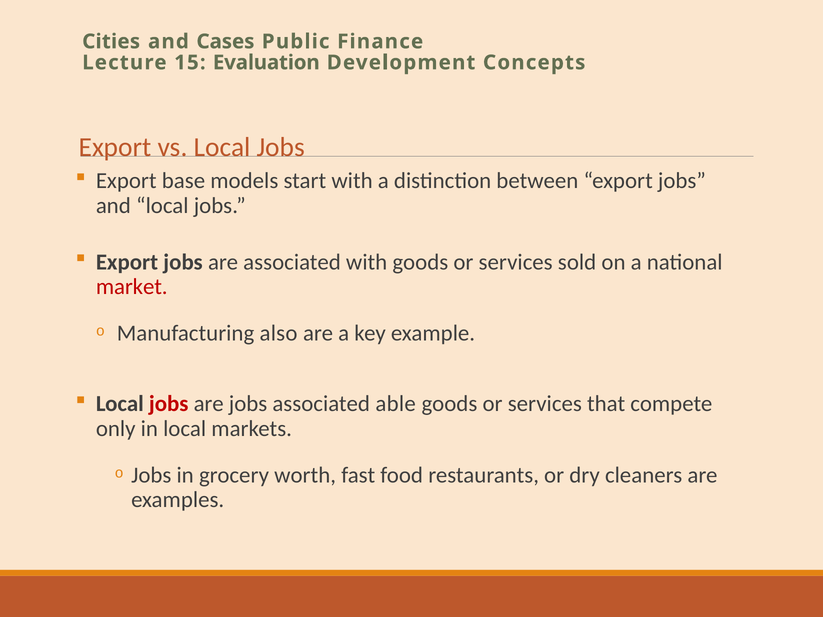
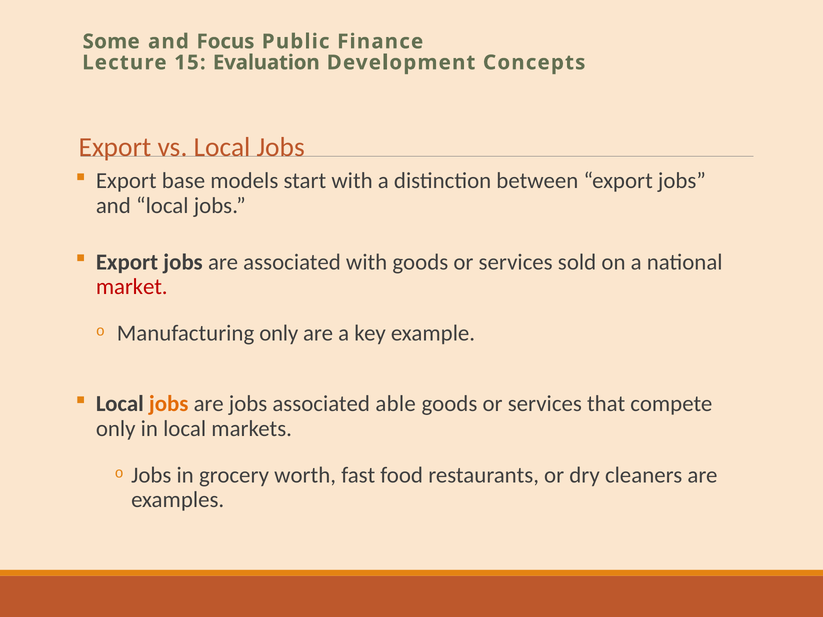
Cities: Cities -> Some
Cases: Cases -> Focus
Manufacturing also: also -> only
jobs at (169, 404) colour: red -> orange
